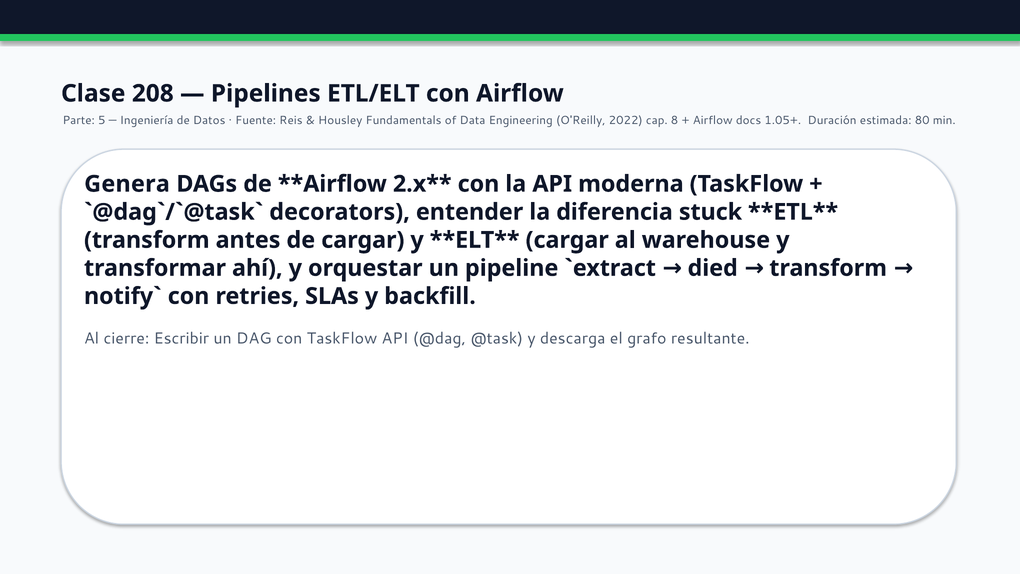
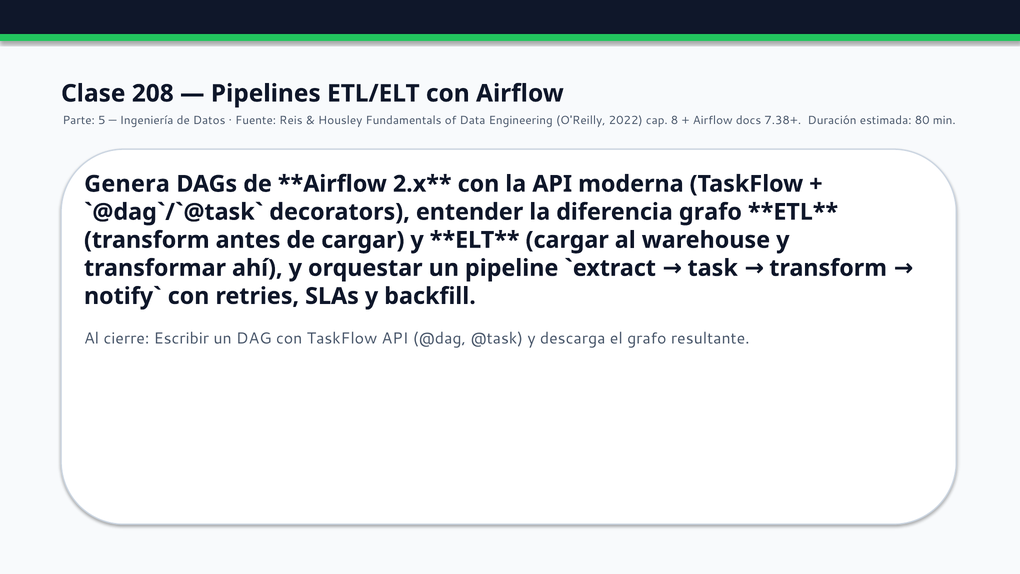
1.05+: 1.05+ -> 7.38+
diferencia stuck: stuck -> grafo
died: died -> task
